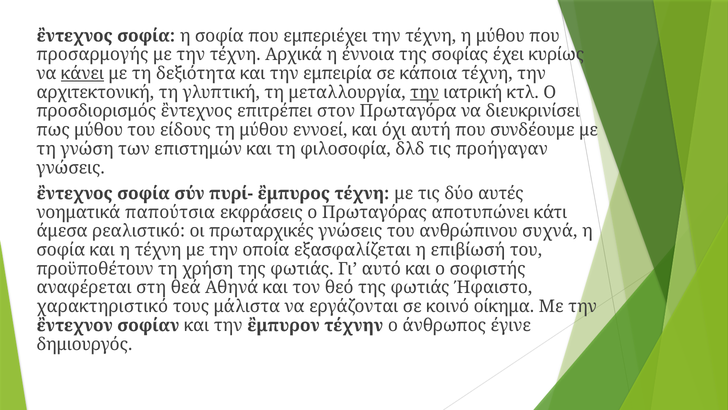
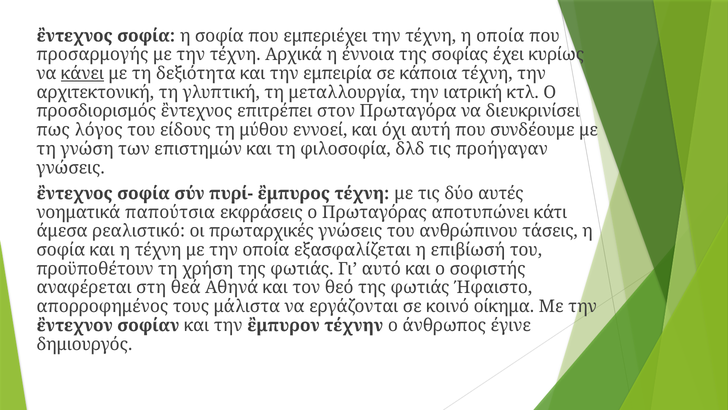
η μύθου: μύθου -> οποία
την at (425, 92) underline: present -> none
πως μύθου: μύθου -> λόγος
συχνά: συχνά -> τάσεις
χαρακτηριστικό: χαρακτηριστικό -> απορροφημένος
